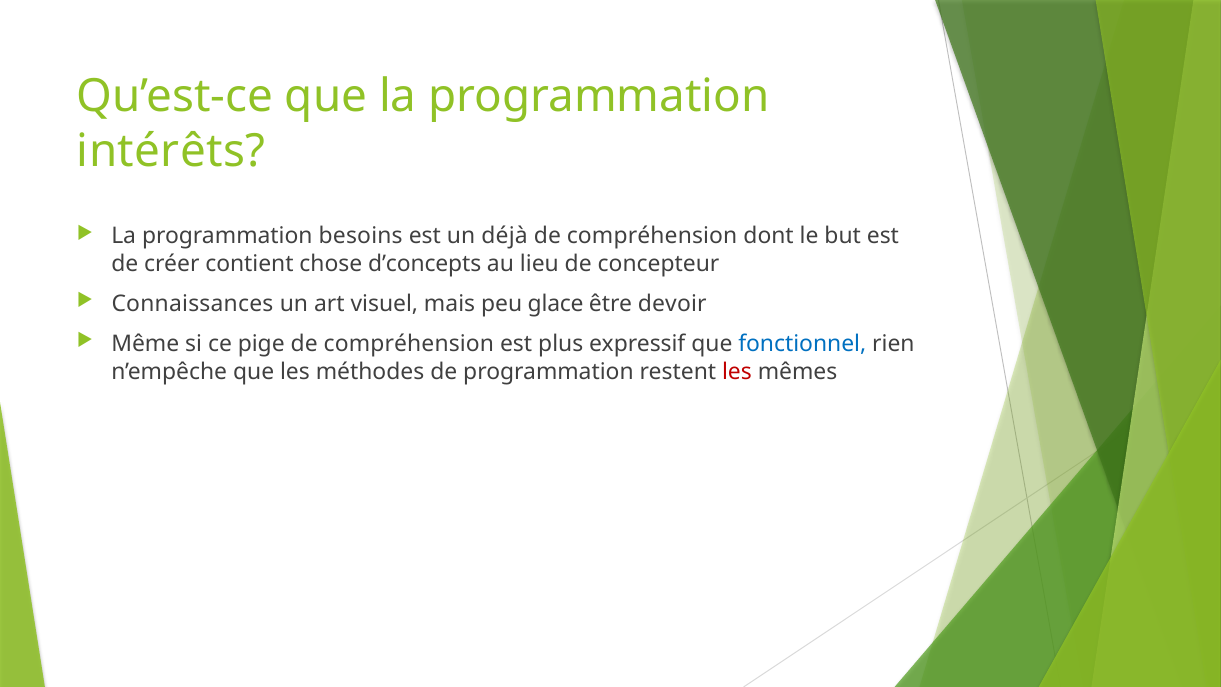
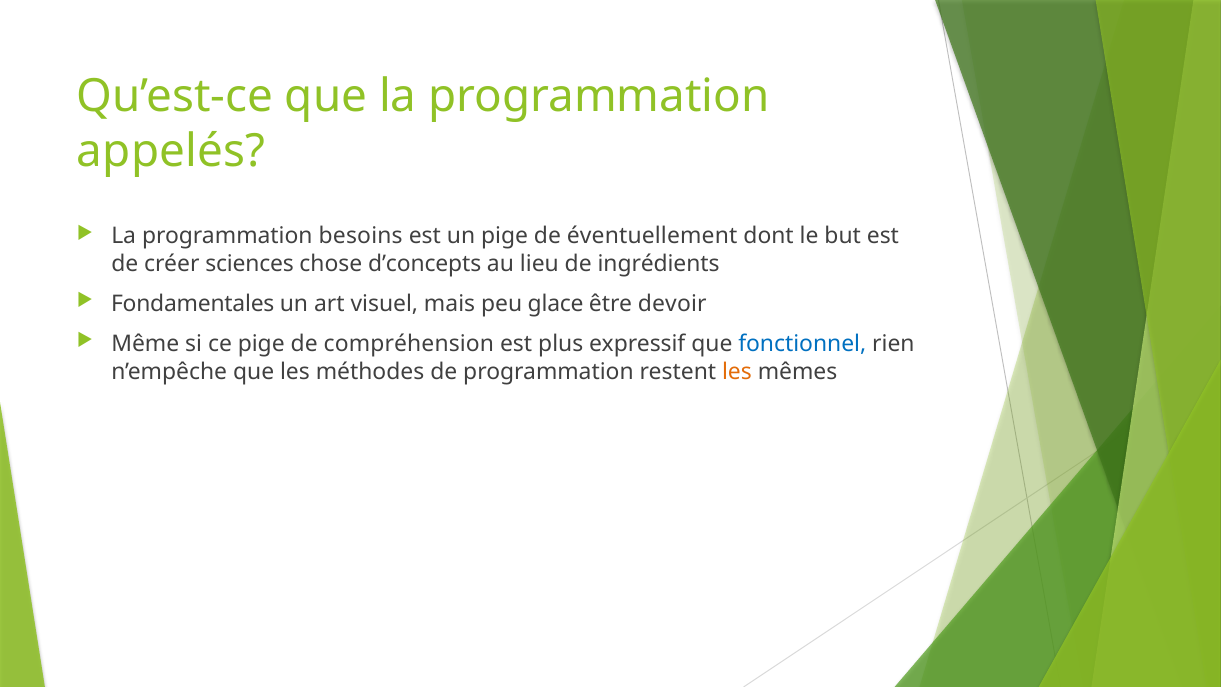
intérêts: intérêts -> appelés
un déjà: déjà -> pige
compréhension at (652, 236): compréhension -> éventuellement
contient: contient -> sciences
concepteur: concepteur -> ingrédients
Connaissances: Connaissances -> Fondamentales
les at (737, 372) colour: red -> orange
